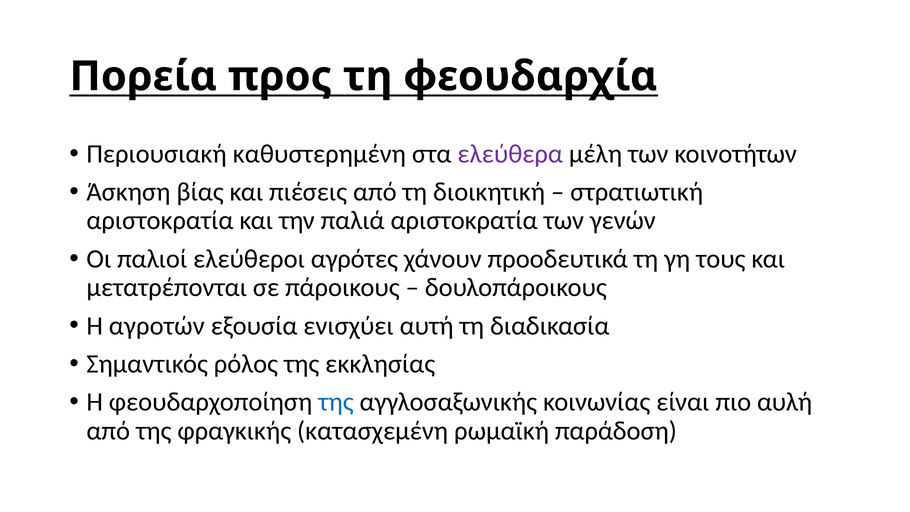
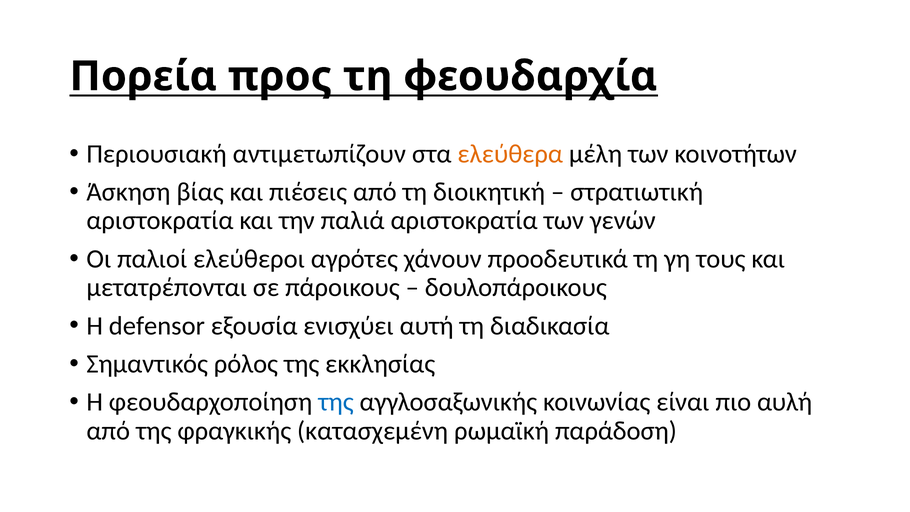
καθυστερημένη: καθυστερημένη -> αντιμετωπίζουν
ελεύθερα colour: purple -> orange
αγροτών: αγροτών -> defensor
